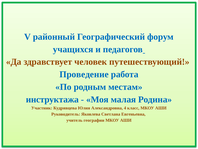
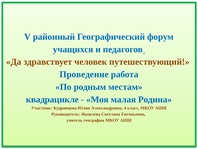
инструктажа: инструктажа -> квадрацикле
